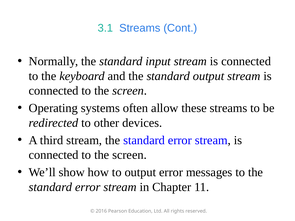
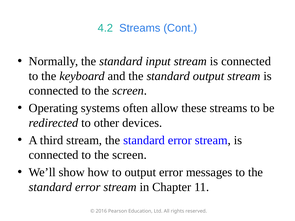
3.1: 3.1 -> 4.2
